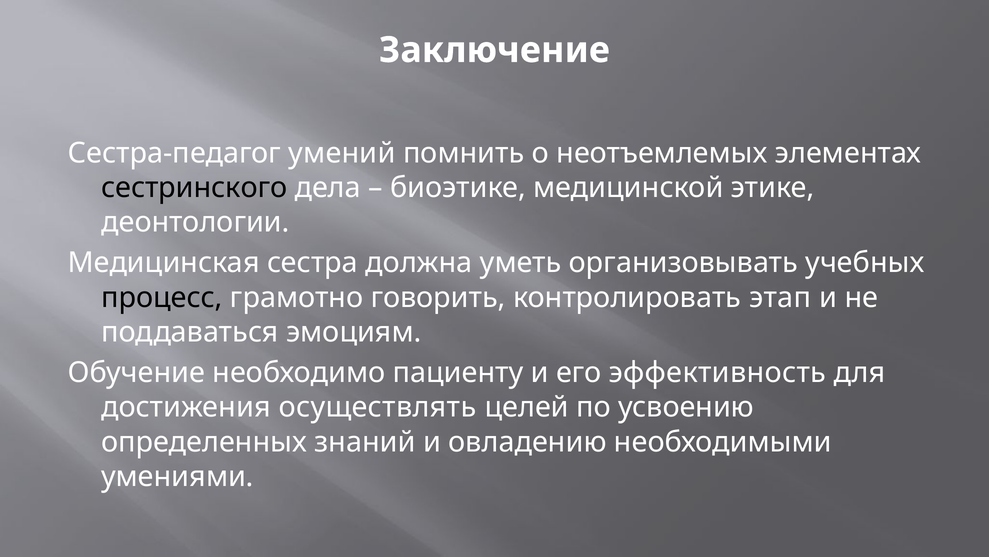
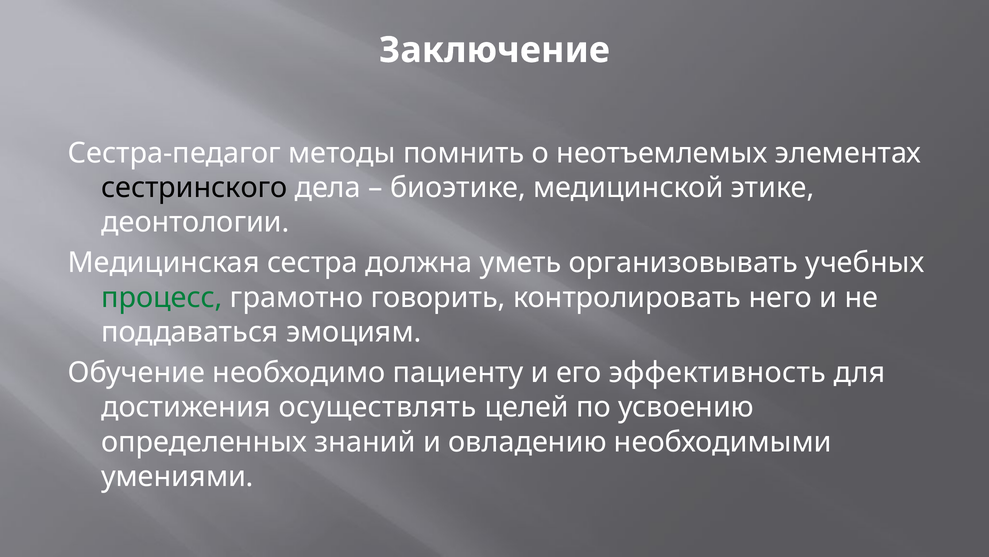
умений: умений -> методы
процесс colour: black -> green
этап: этап -> него
